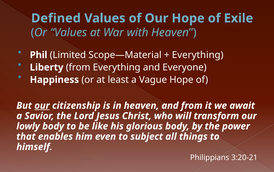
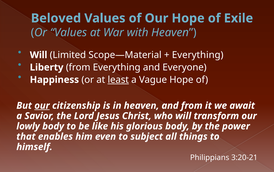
Defined: Defined -> Beloved
Phil at (39, 55): Phil -> Will
least underline: none -> present
